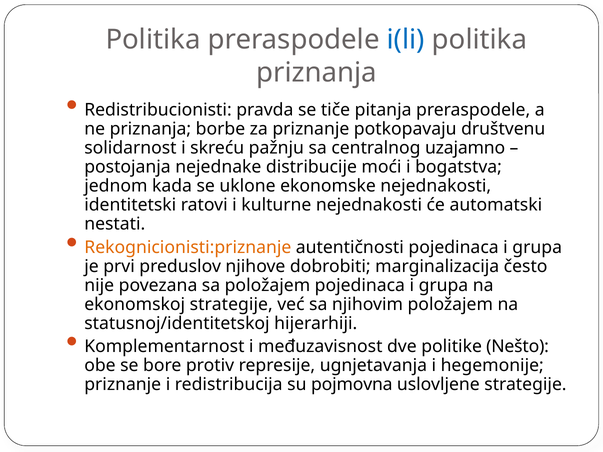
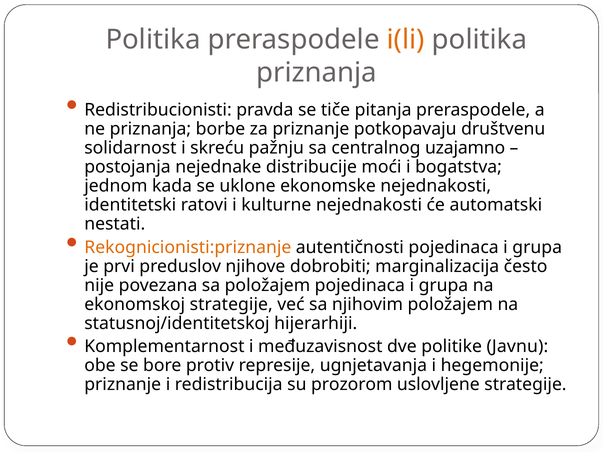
i(li colour: blue -> orange
Nešto: Nešto -> Javnu
pojmovna: pojmovna -> prozorom
